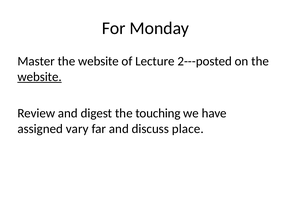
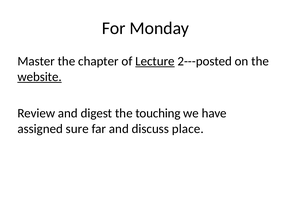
Master the website: website -> chapter
Lecture underline: none -> present
vary: vary -> sure
